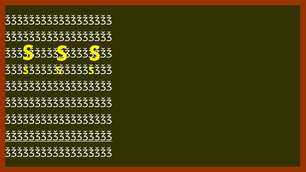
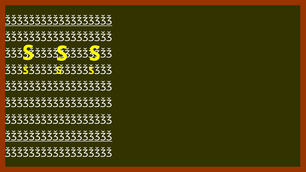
ǮǮǮǮǮǮǮǮǮǮǮǮǮǮǮǮǮǮ at (59, 21) underline: none -> present
